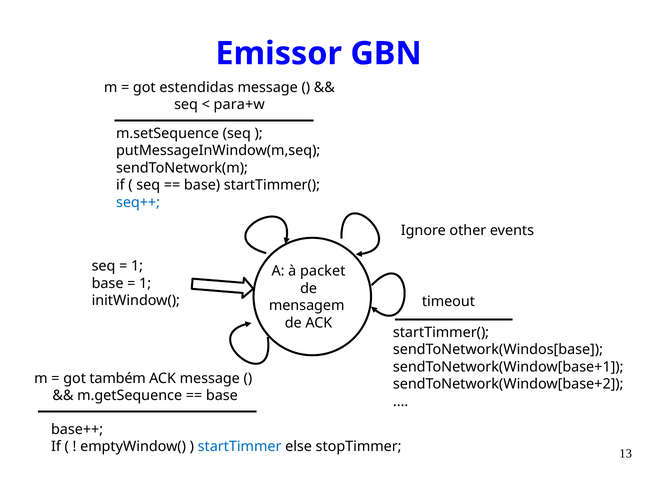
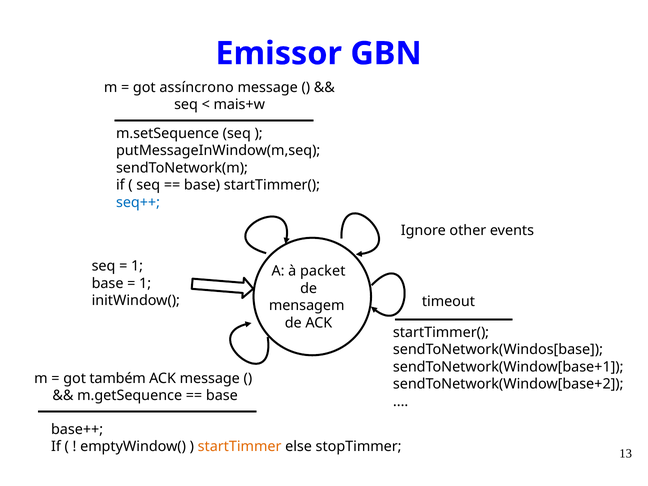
estendidas: estendidas -> assíncrono
para+w: para+w -> mais+w
startTimmer colour: blue -> orange
